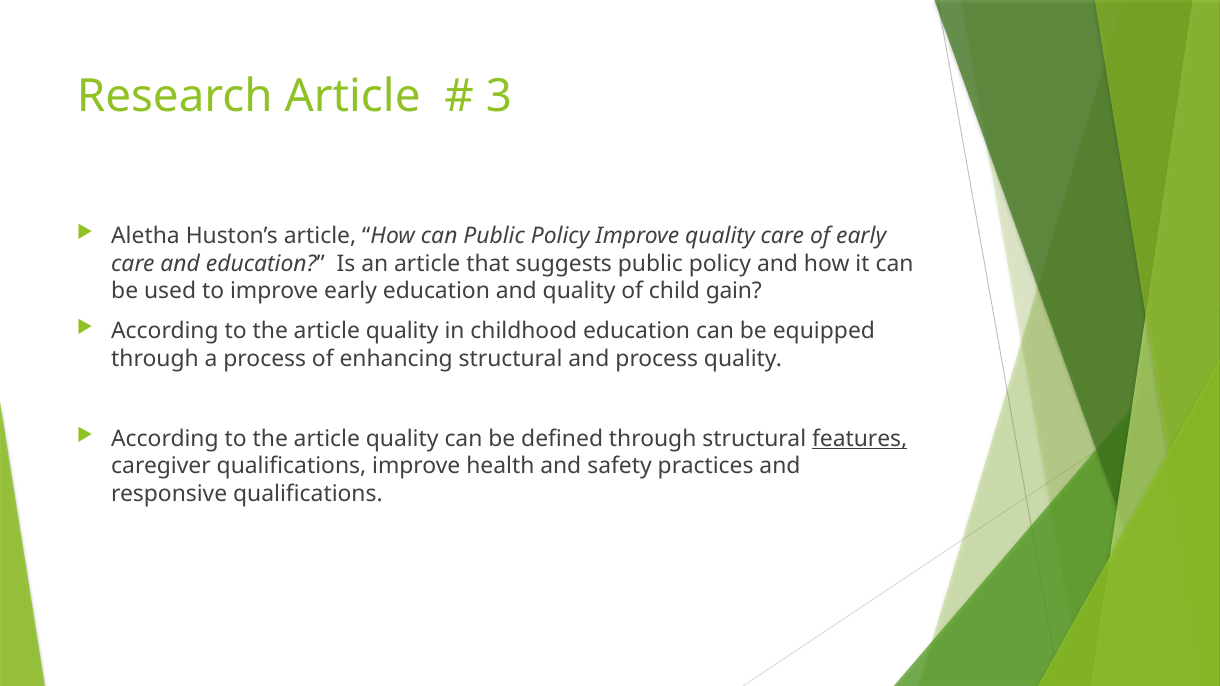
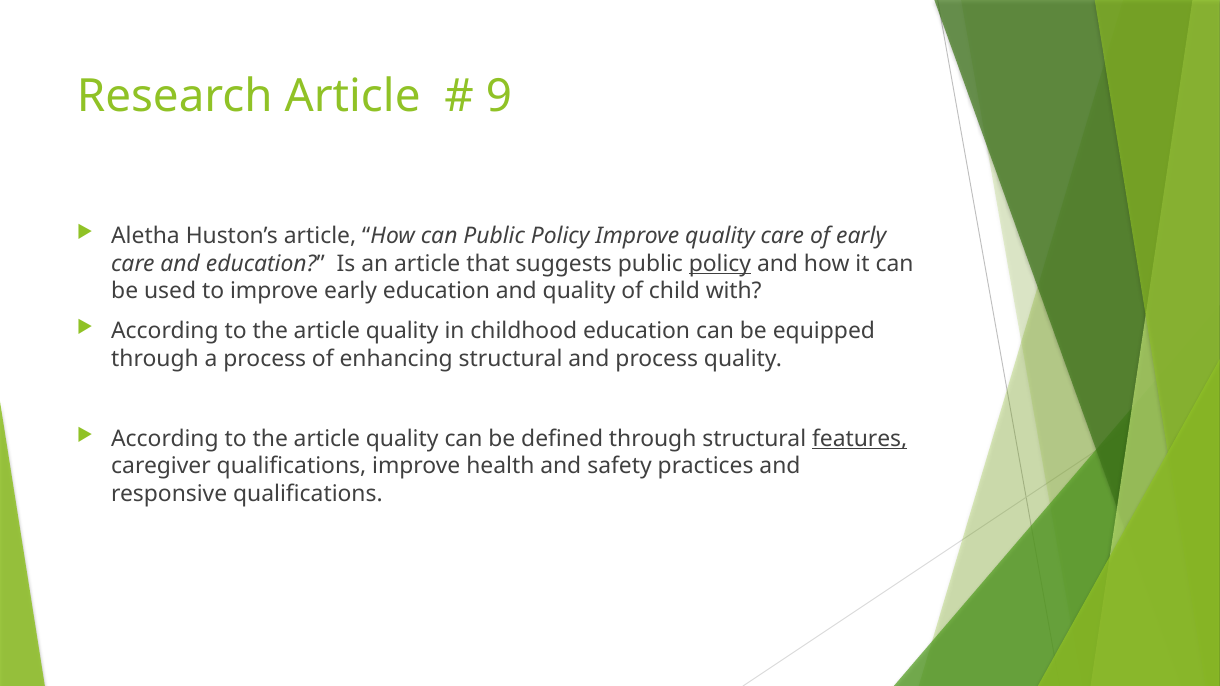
3: 3 -> 9
policy at (720, 264) underline: none -> present
gain: gain -> with
